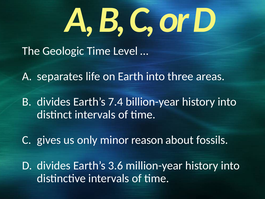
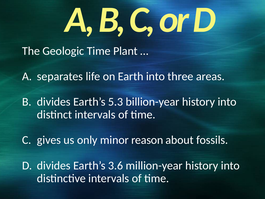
Level: Level -> Plant
7.4: 7.4 -> 5.3
